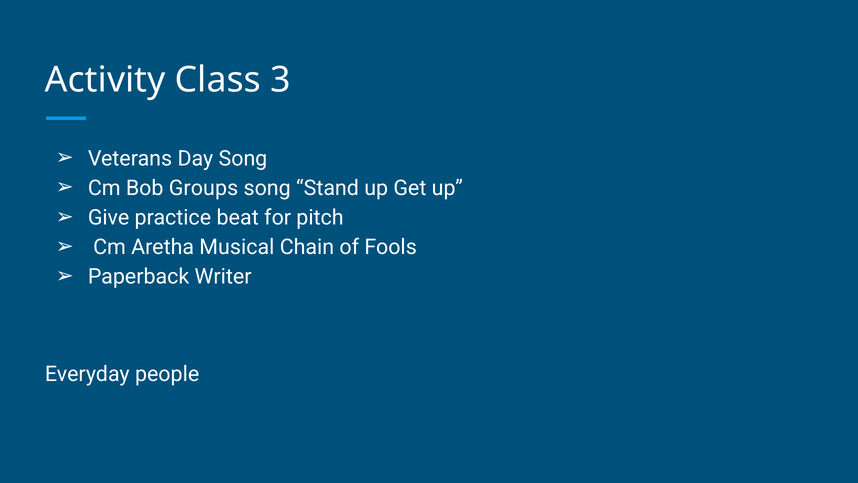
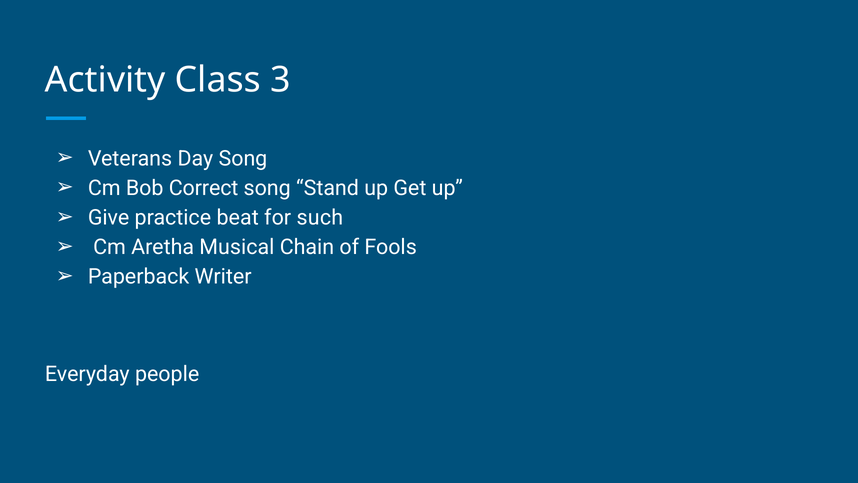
Groups: Groups -> Correct
pitch: pitch -> such
